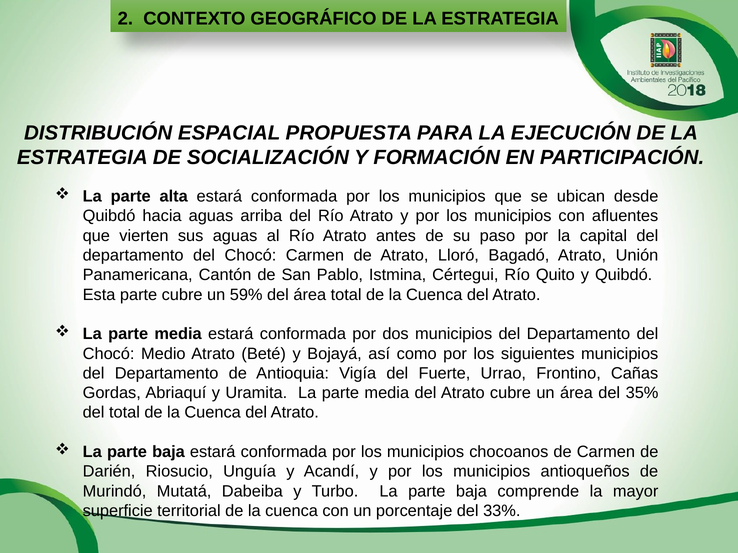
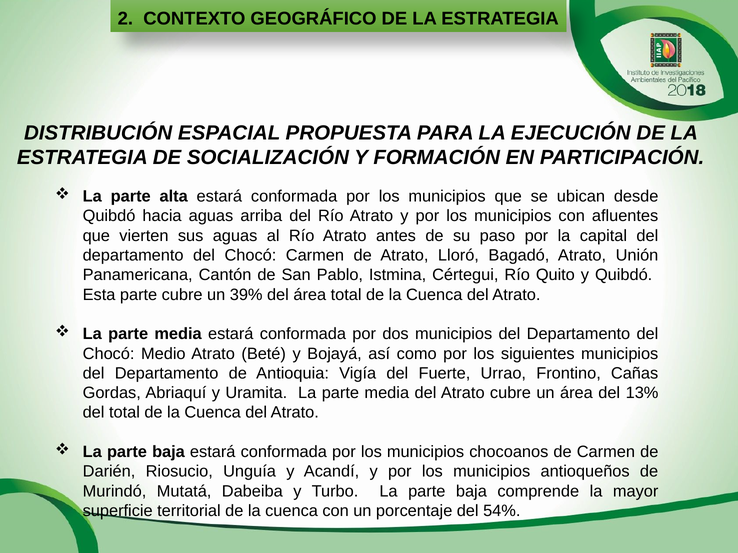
59%: 59% -> 39%
35%: 35% -> 13%
33%: 33% -> 54%
